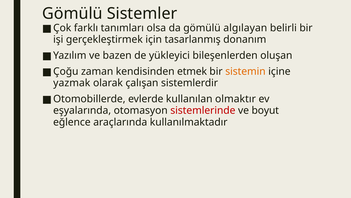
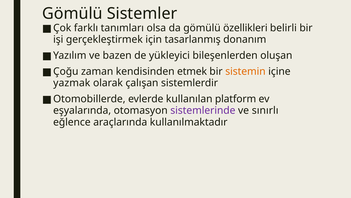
algılayan: algılayan -> özellikleri
olmaktır: olmaktır -> platform
sistemlerinde colour: red -> purple
boyut: boyut -> sınırlı
